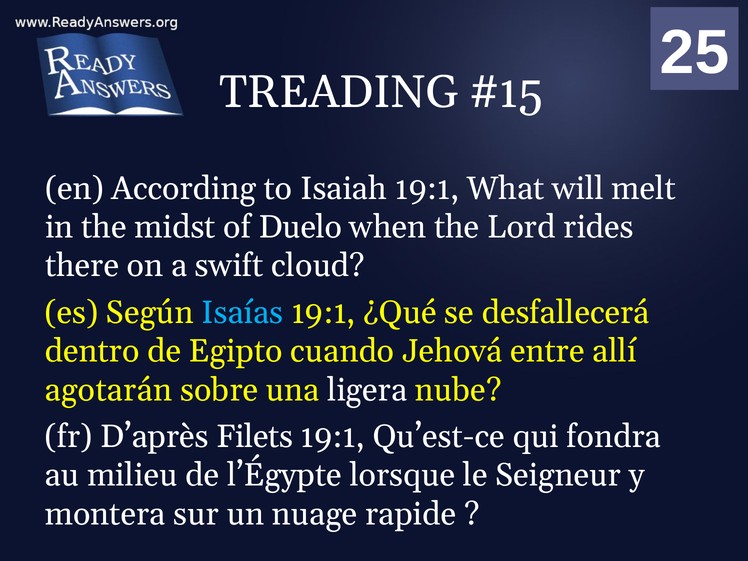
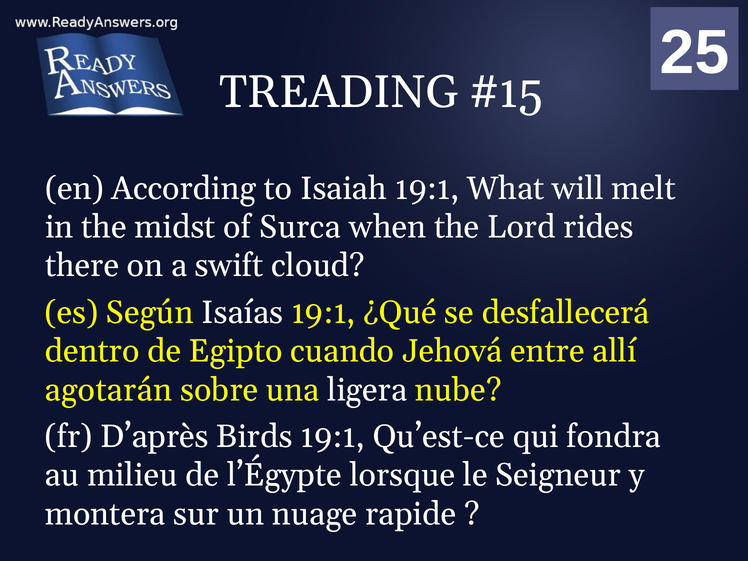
Duelo: Duelo -> Surca
Isaías colour: light blue -> white
Filets: Filets -> Birds
